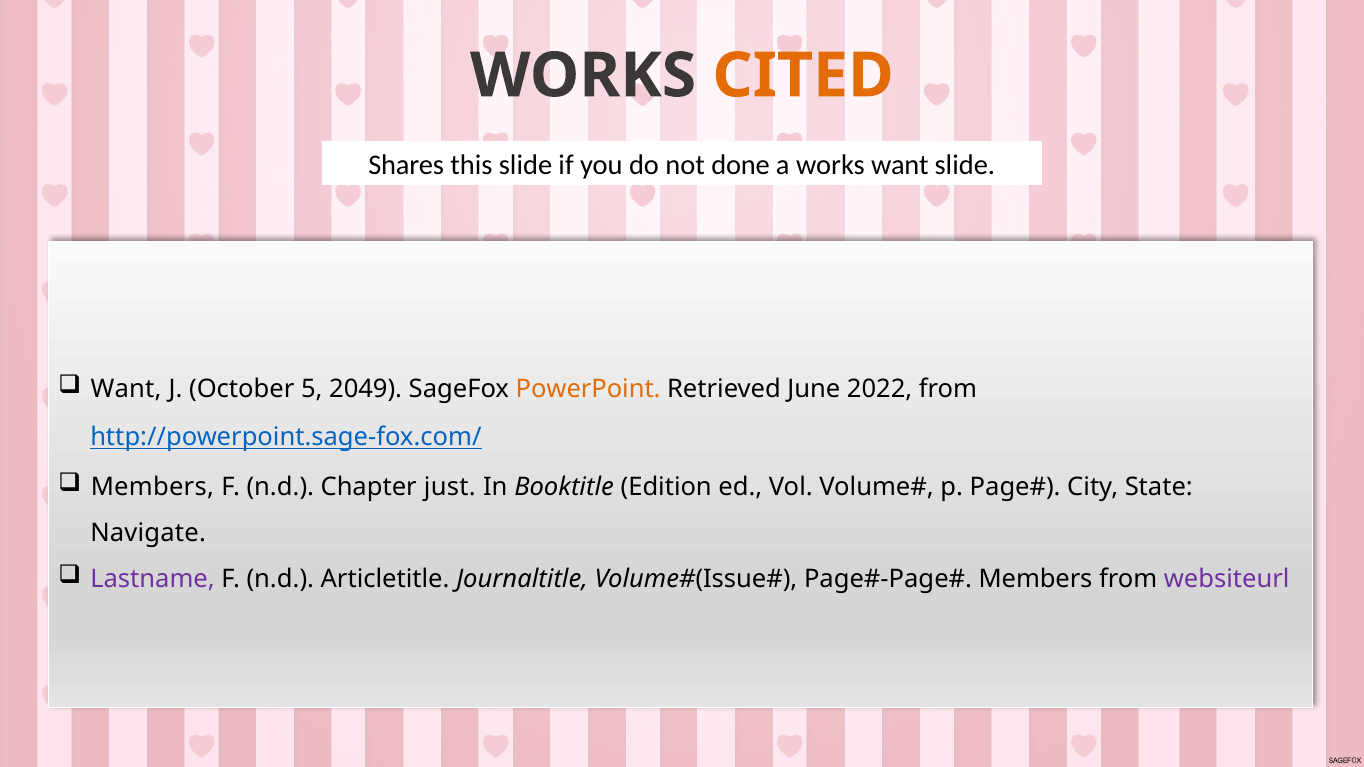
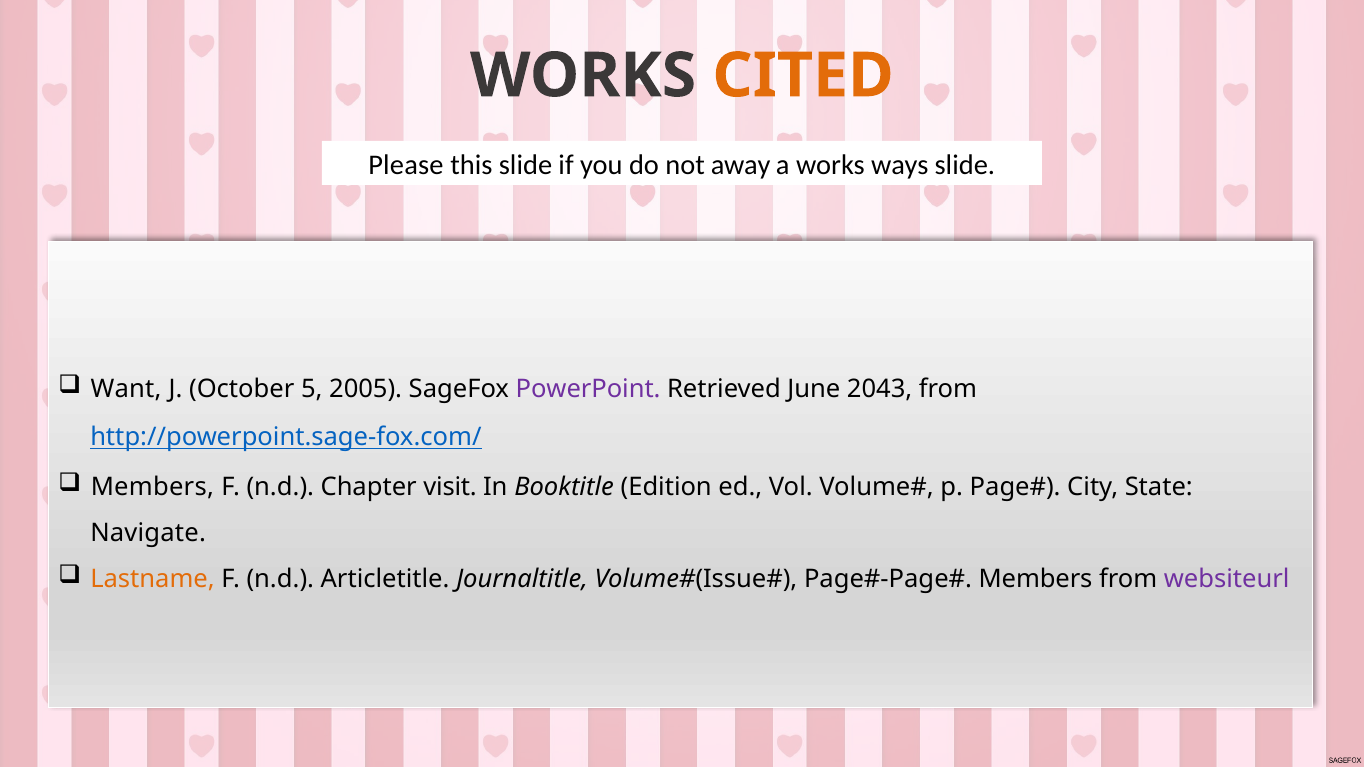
Shares: Shares -> Please
done: done -> away
works want: want -> ways
2049: 2049 -> 2005
PowerPoint colour: orange -> purple
2022: 2022 -> 2043
just: just -> visit
Lastname colour: purple -> orange
